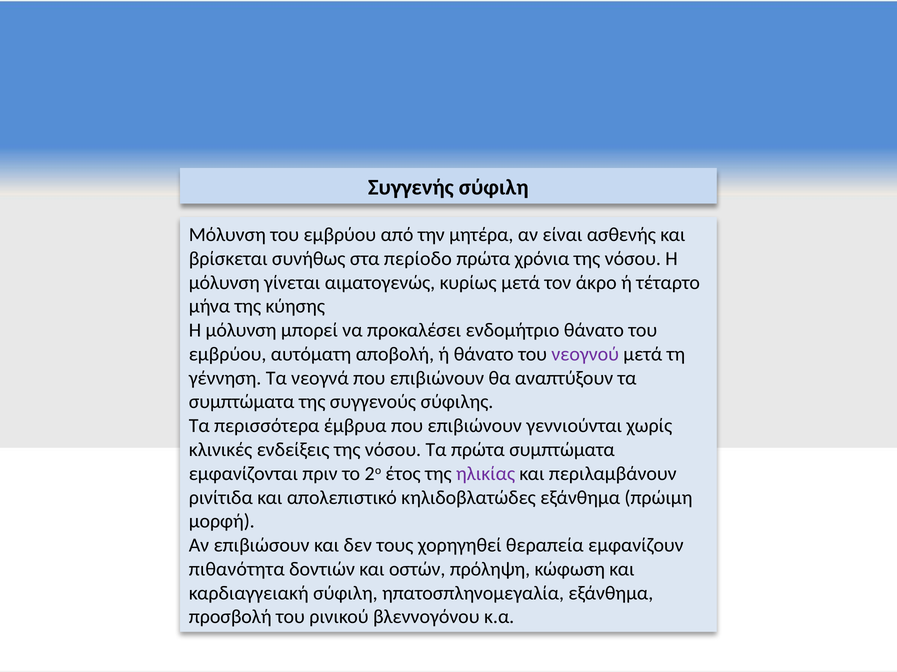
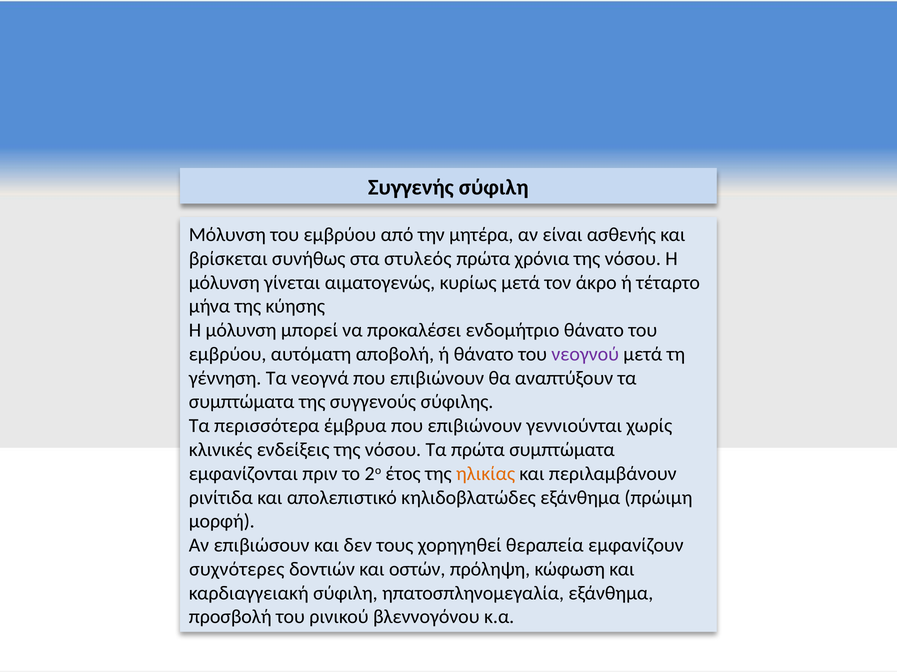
περίοδο: περίοδο -> στυλεός
ηλικίας colour: purple -> orange
πιθανότητα: πιθανότητα -> συχνότερες
